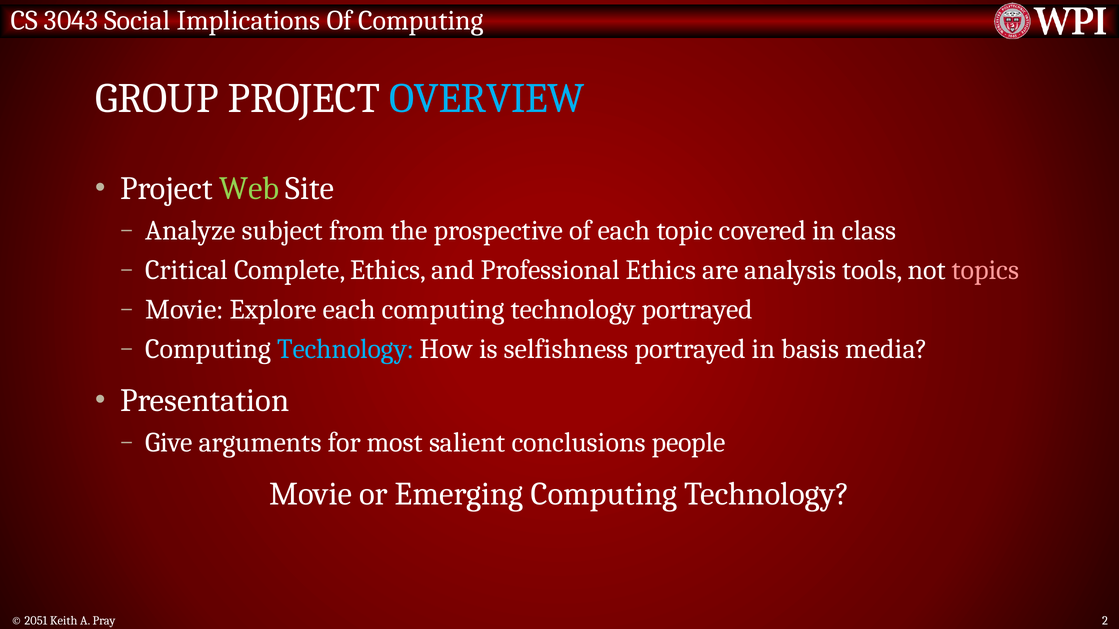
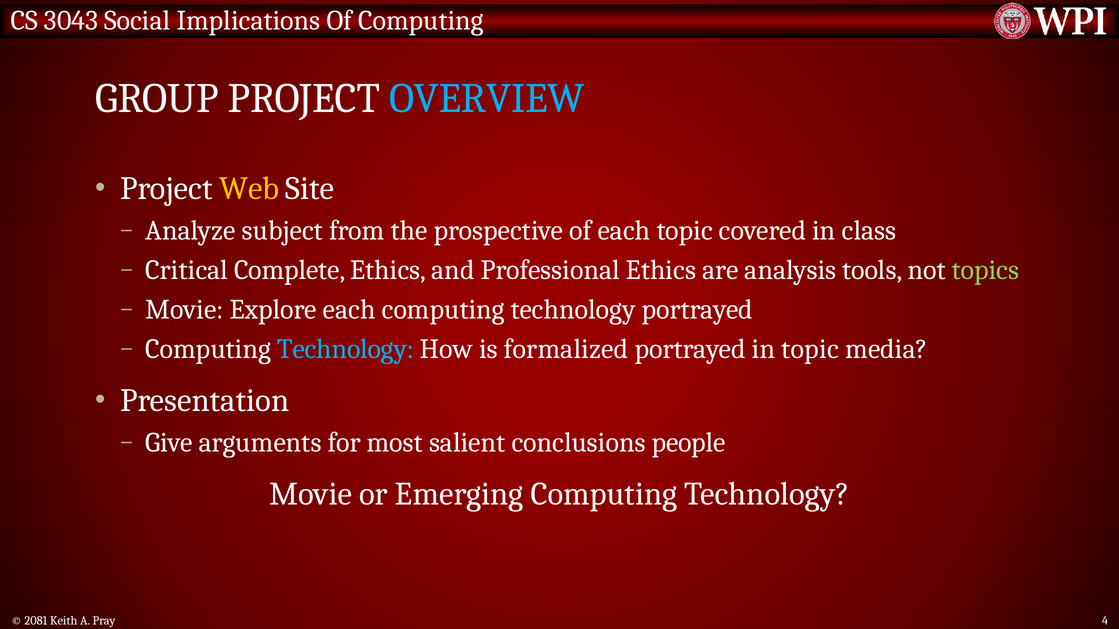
Web colour: light green -> yellow
topics colour: pink -> light green
selfishness: selfishness -> formalized
in basis: basis -> topic
2051: 2051 -> 2081
2: 2 -> 4
